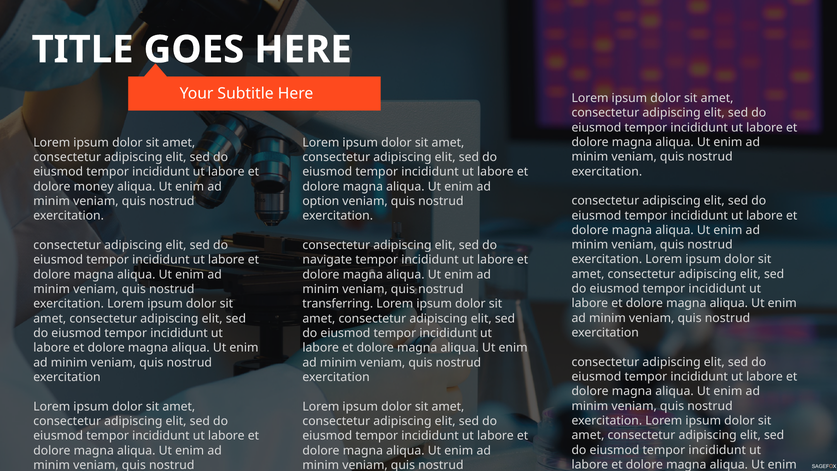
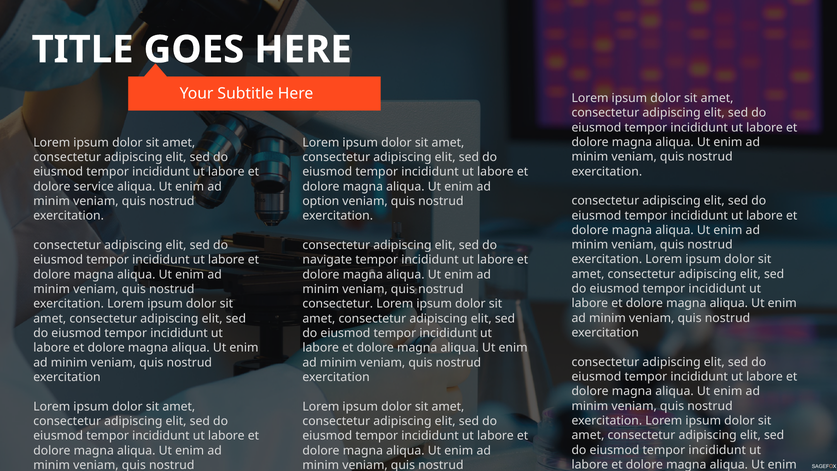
money: money -> service
transferring at (338, 304): transferring -> consectetur
